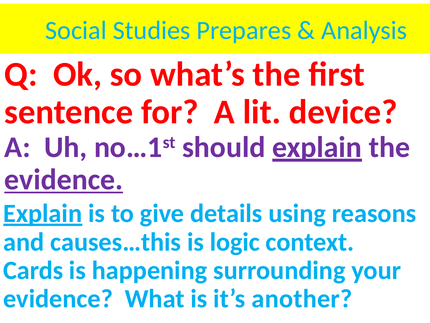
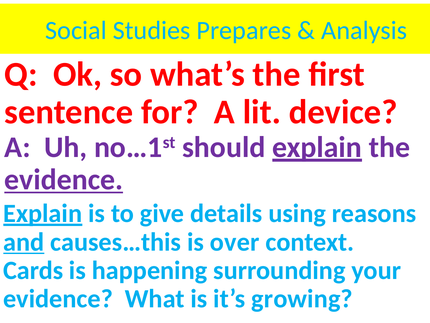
and underline: none -> present
logic: logic -> over
another: another -> growing
